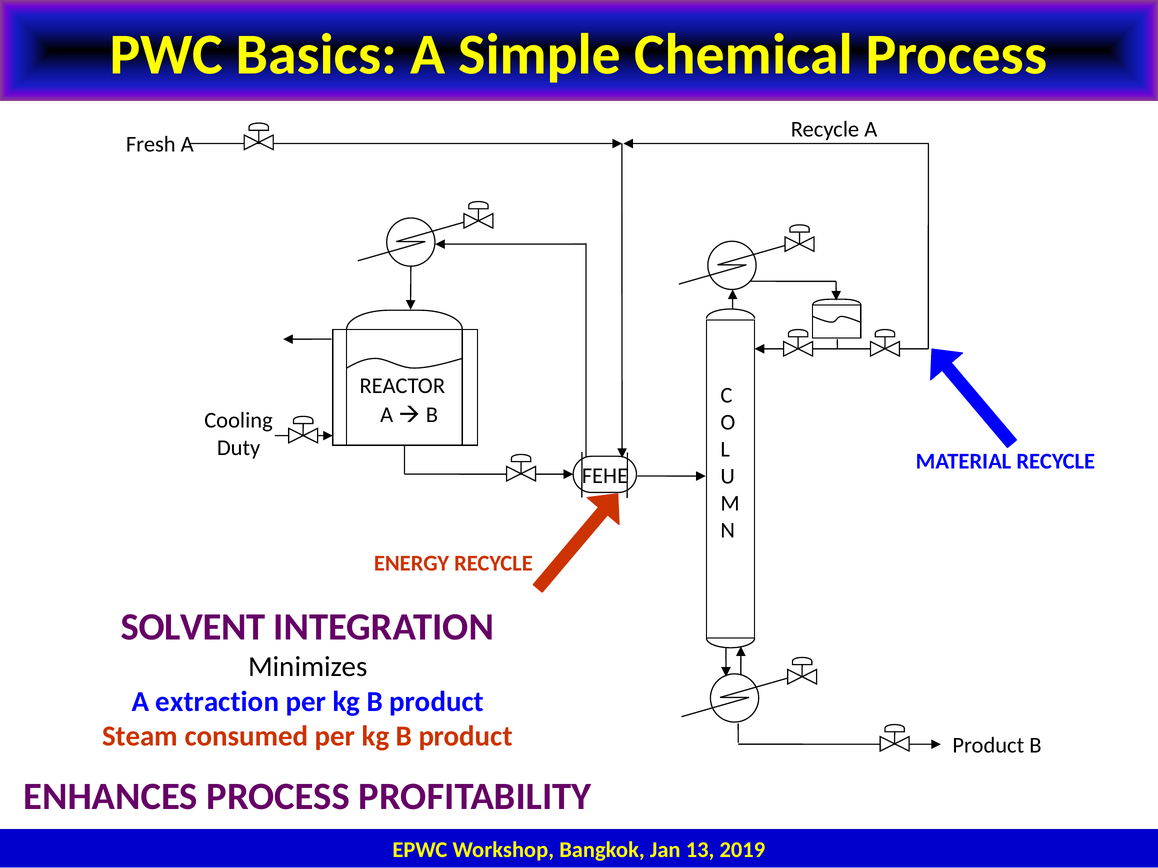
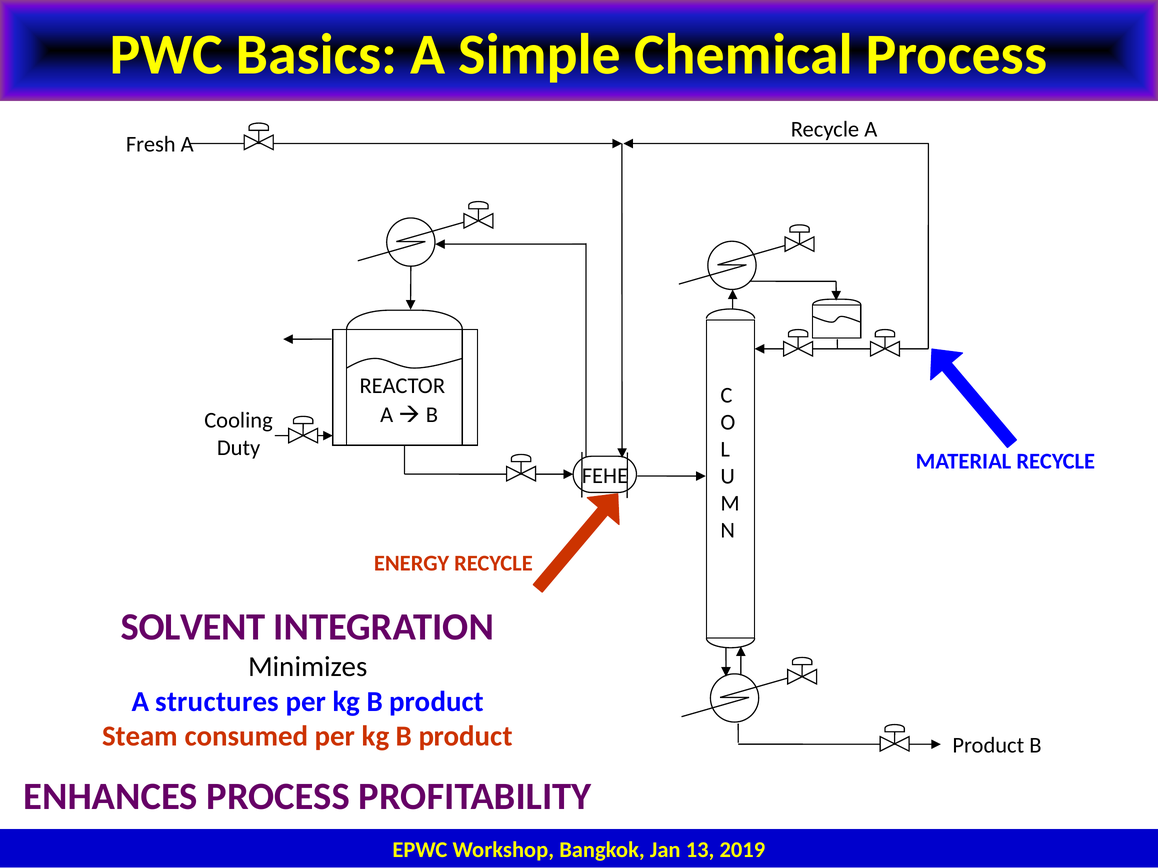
extraction: extraction -> structures
